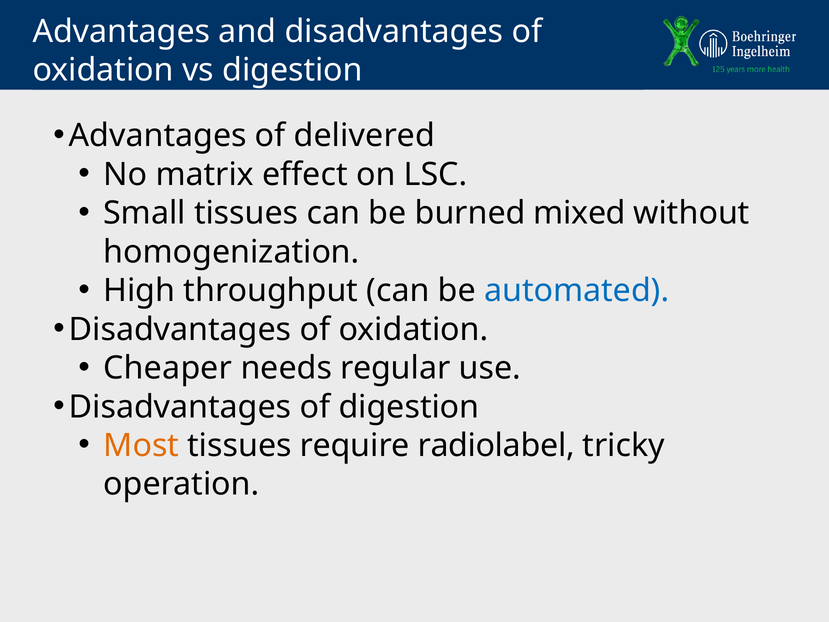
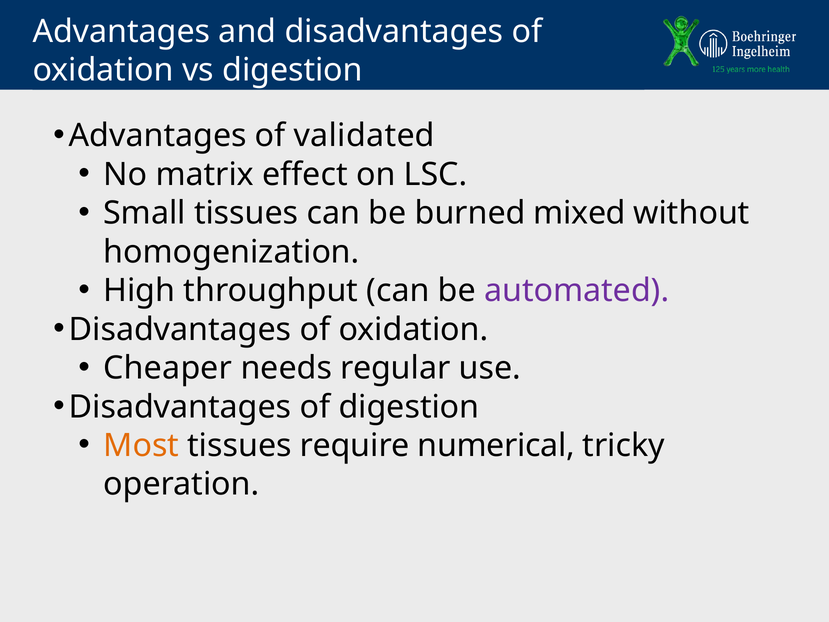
delivered: delivered -> validated
automated colour: blue -> purple
radiolabel: radiolabel -> numerical
